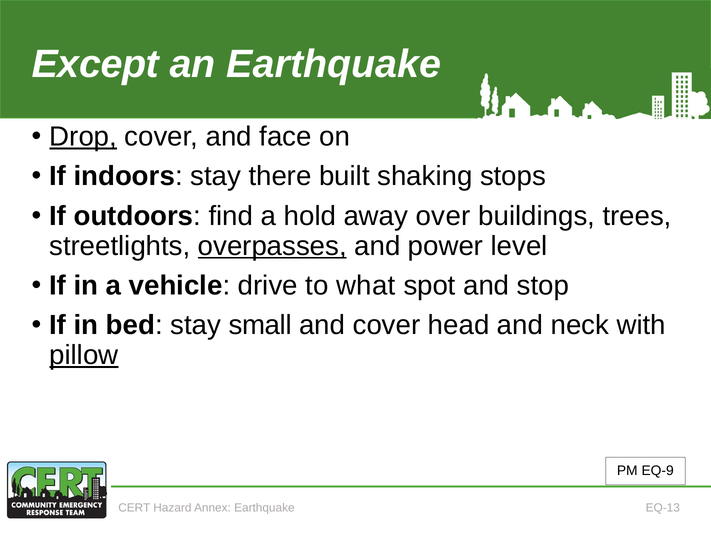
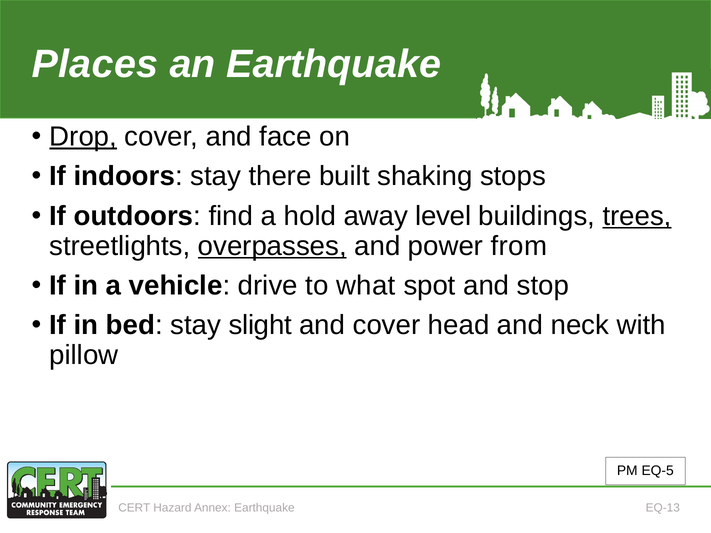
Except: Except -> Places
over: over -> level
trees underline: none -> present
level: level -> from
small: small -> slight
pillow underline: present -> none
EQ-9: EQ-9 -> EQ-5
